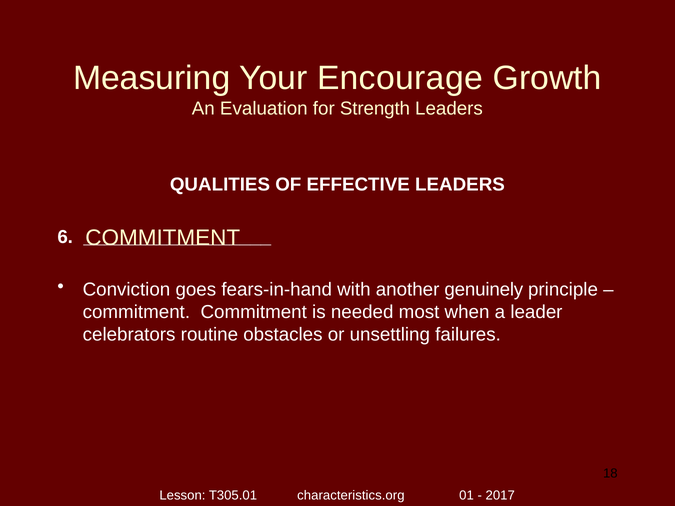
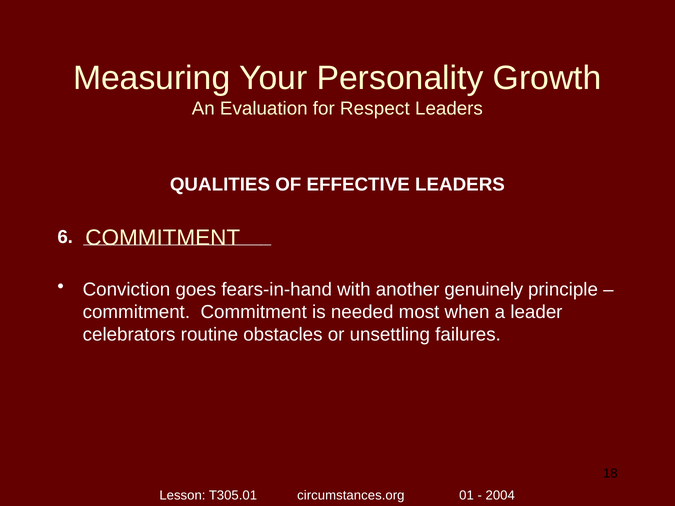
Encourage: Encourage -> Personality
Strength: Strength -> Respect
characteristics.org: characteristics.org -> circumstances.org
2017: 2017 -> 2004
